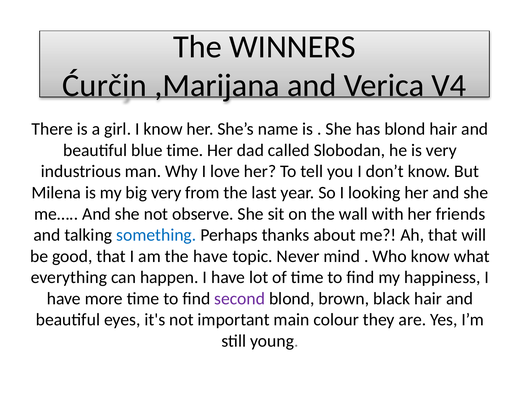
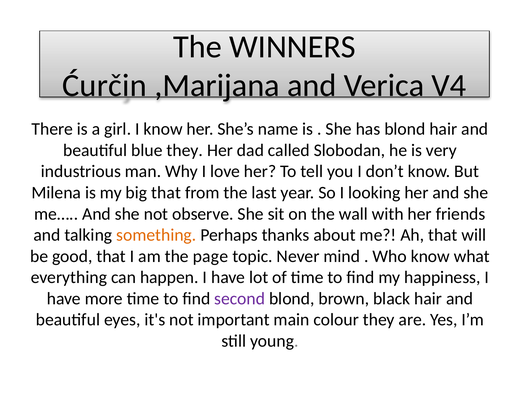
blue time: time -> they
big very: very -> that
something colour: blue -> orange
the have: have -> page
